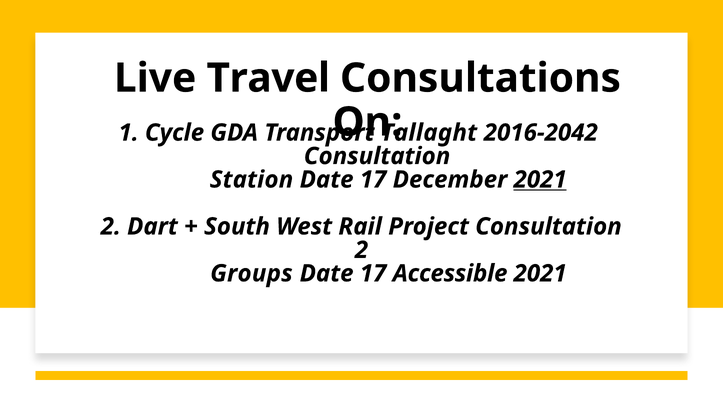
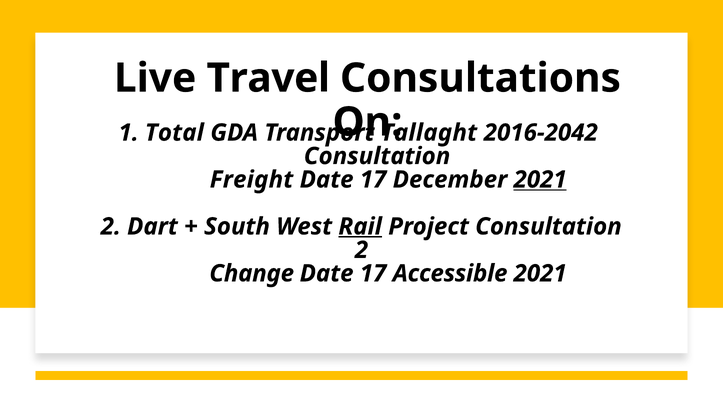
Cycle: Cycle -> Total
Station: Station -> Freight
Rail underline: none -> present
Groups: Groups -> Change
